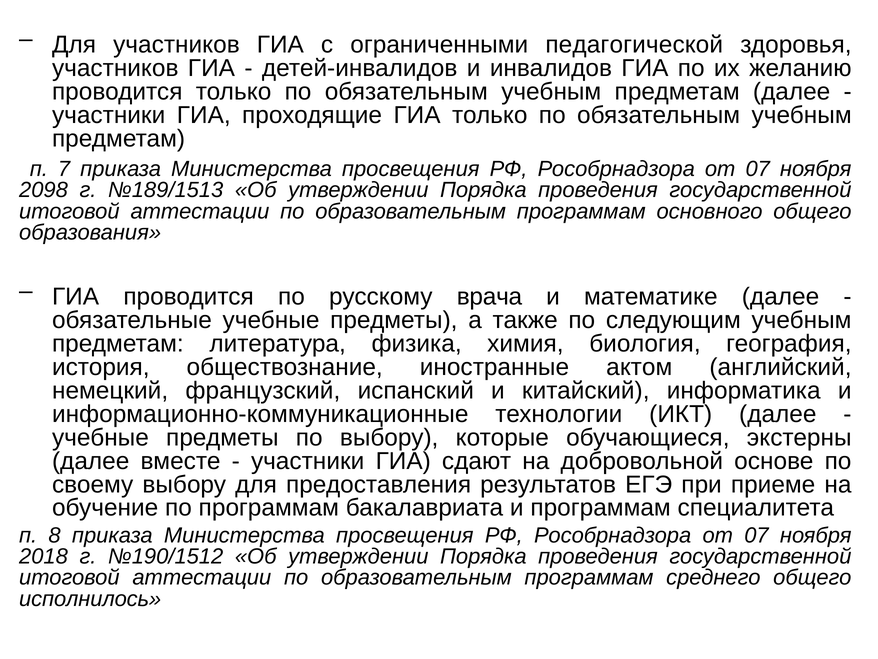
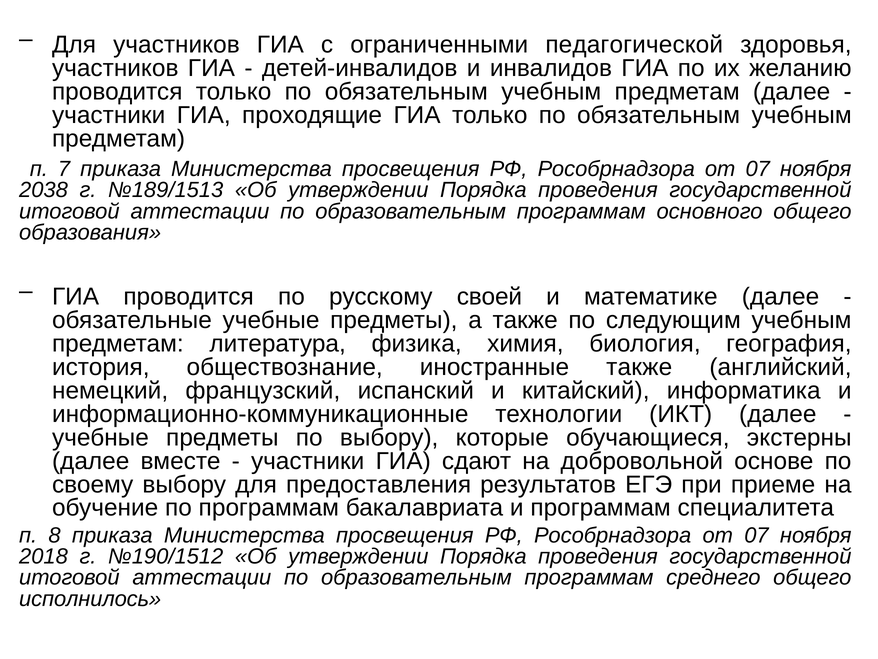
2098: 2098 -> 2038
врача: врача -> своей
иностранные актом: актом -> также
